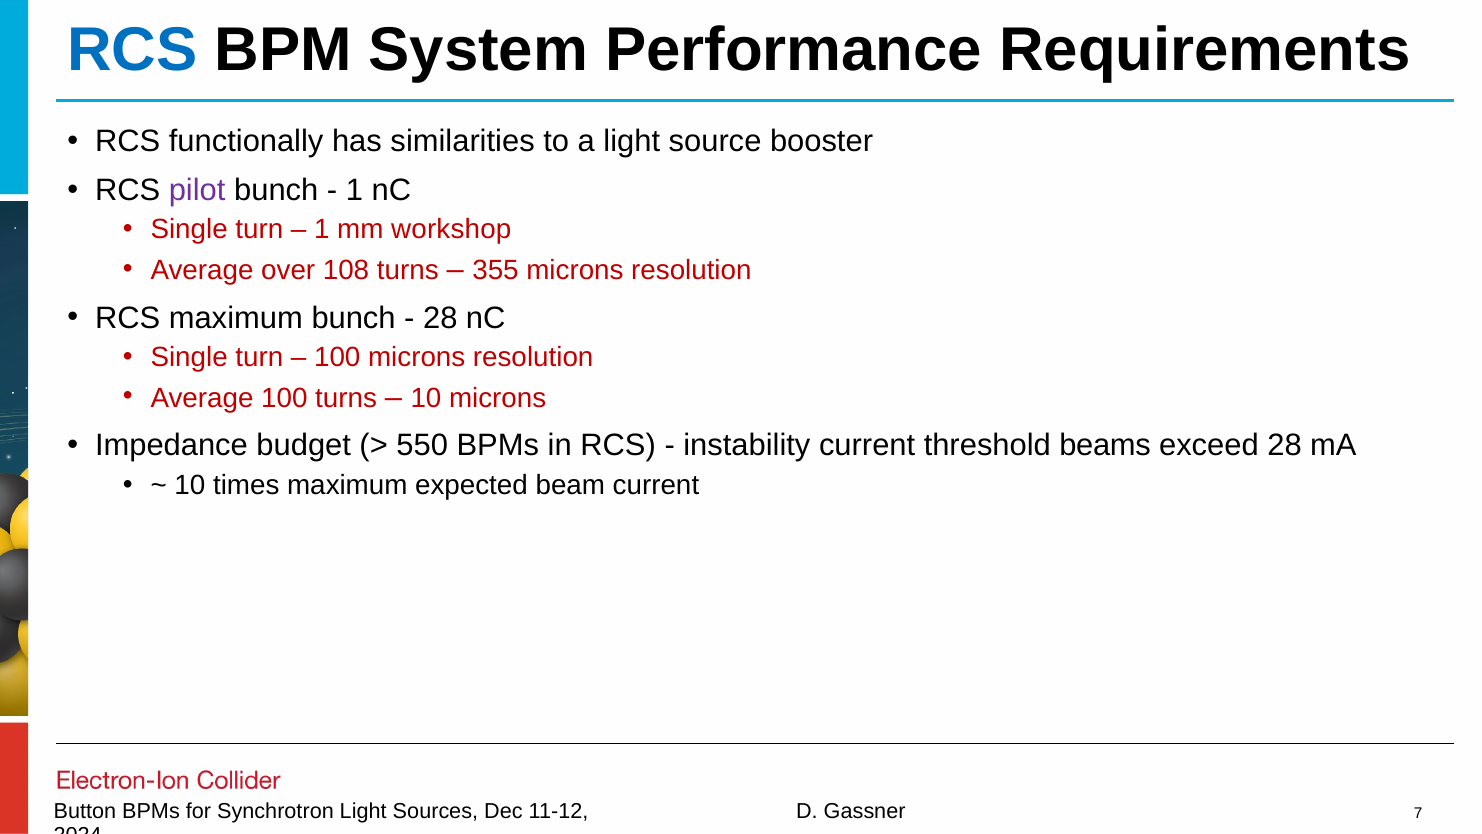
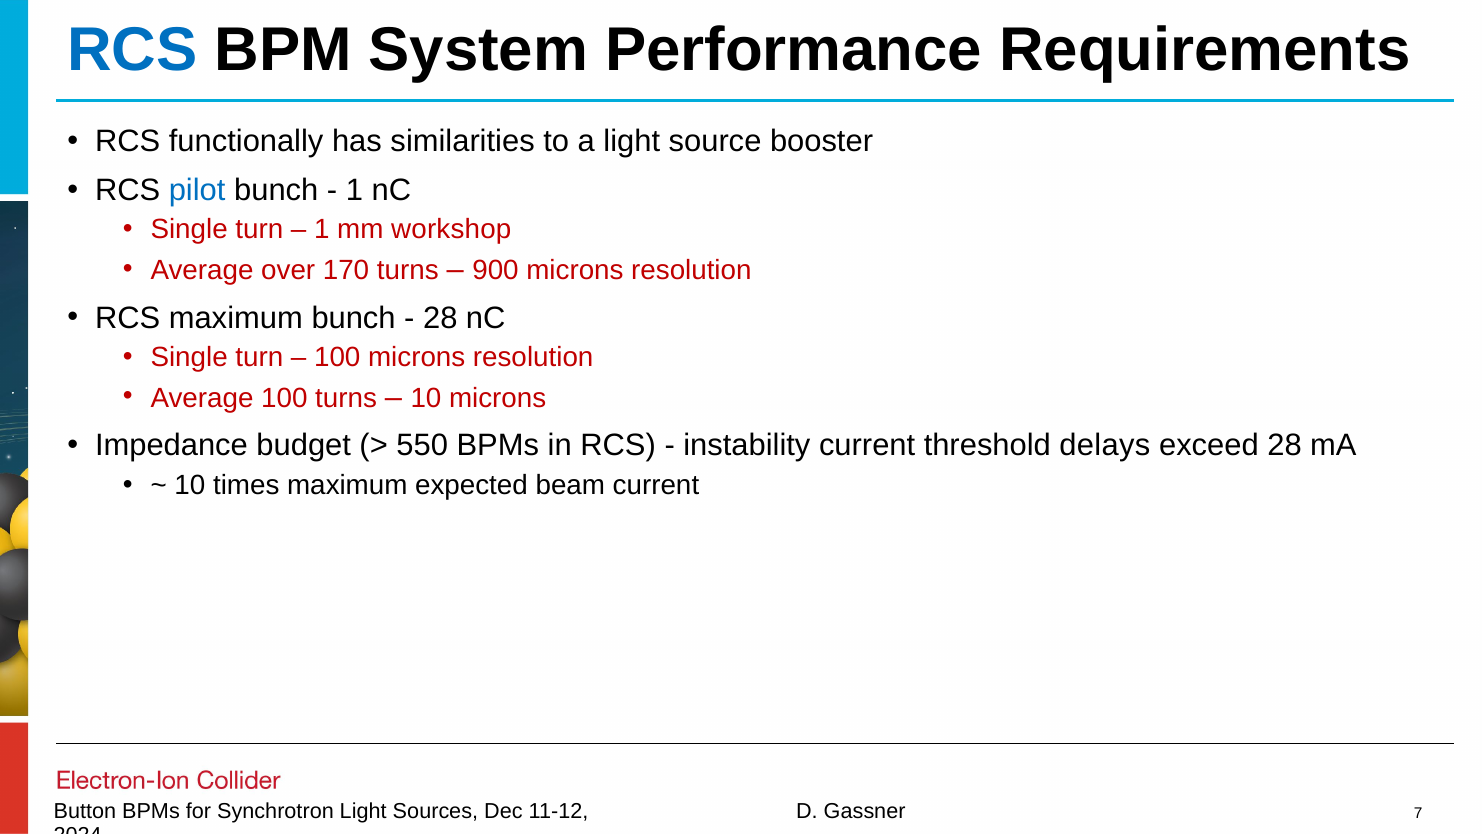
pilot colour: purple -> blue
108: 108 -> 170
355: 355 -> 900
beams: beams -> delays
